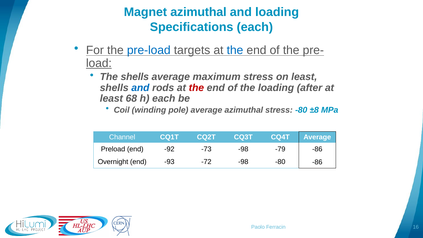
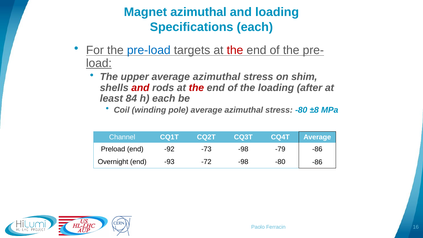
the at (235, 50) colour: blue -> red
The shells: shells -> upper
maximum at (217, 77): maximum -> azimuthal
on least: least -> shim
and at (140, 88) colour: blue -> red
68: 68 -> 84
